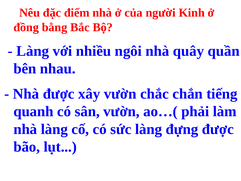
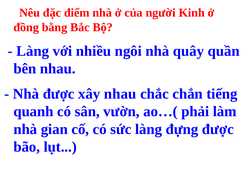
xây vườn: vườn -> nhau
nhà làng: làng -> gian
